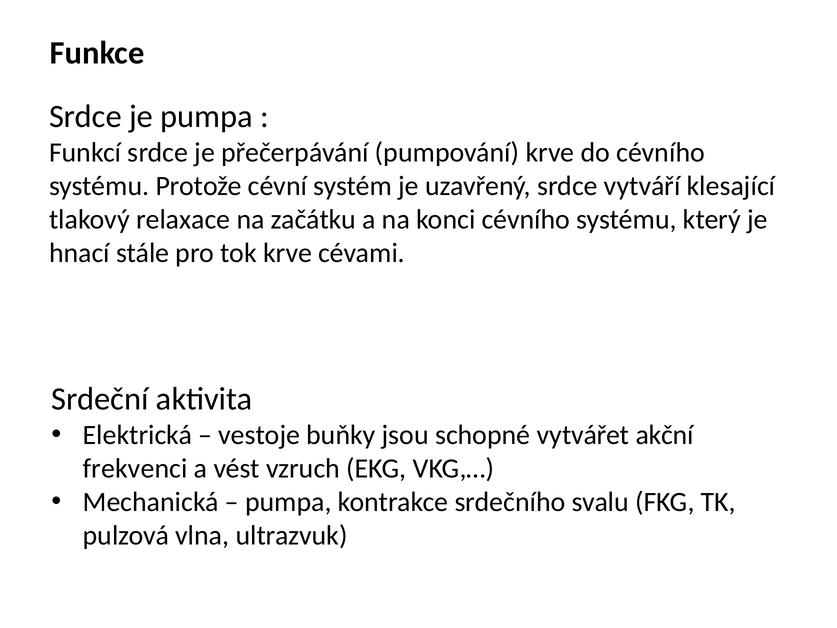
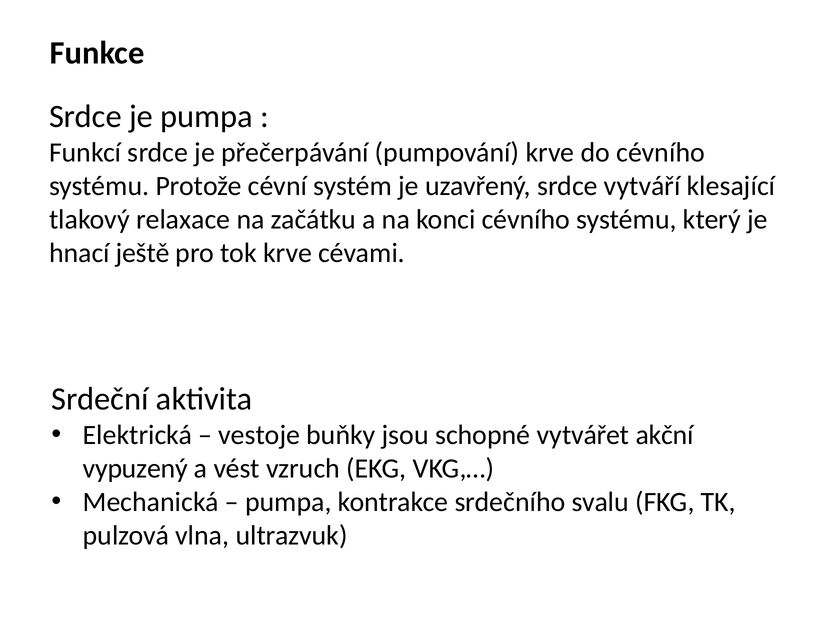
stále: stále -> ještě
frekvenci: frekvenci -> vypuzený
